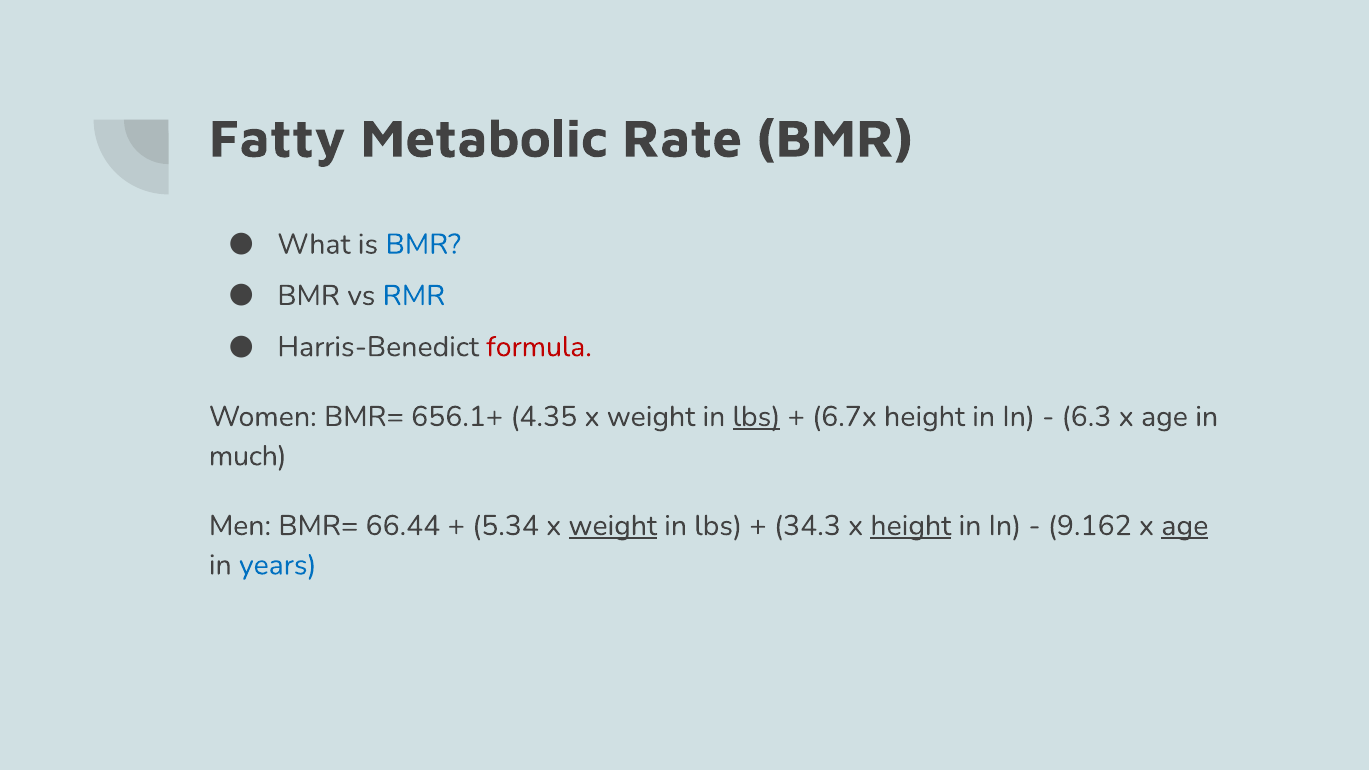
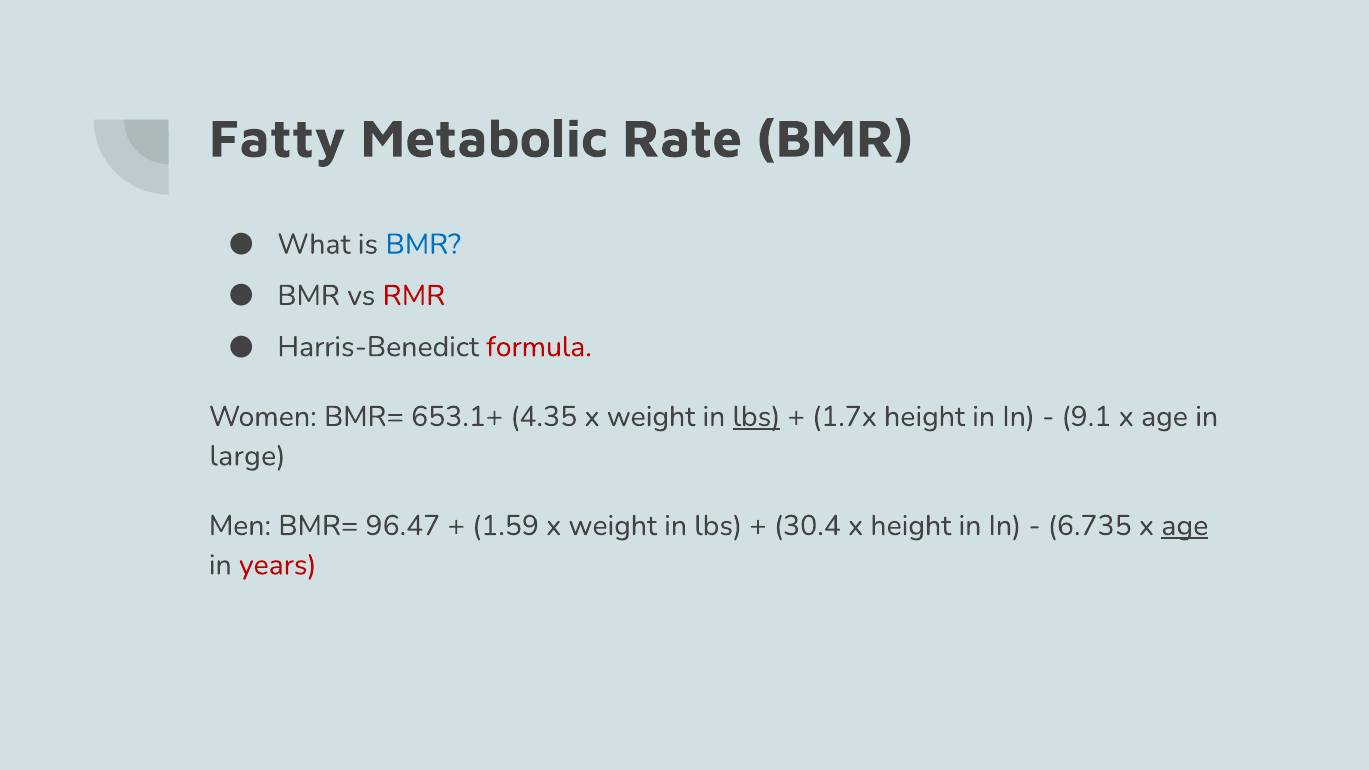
RMR colour: blue -> red
656.1+: 656.1+ -> 653.1+
6.7x: 6.7x -> 1.7x
6.3: 6.3 -> 9.1
much: much -> large
66.44: 66.44 -> 96.47
5.34: 5.34 -> 1.59
weight at (613, 526) underline: present -> none
34.3: 34.3 -> 30.4
height at (911, 526) underline: present -> none
9.162: 9.162 -> 6.735
years colour: blue -> red
